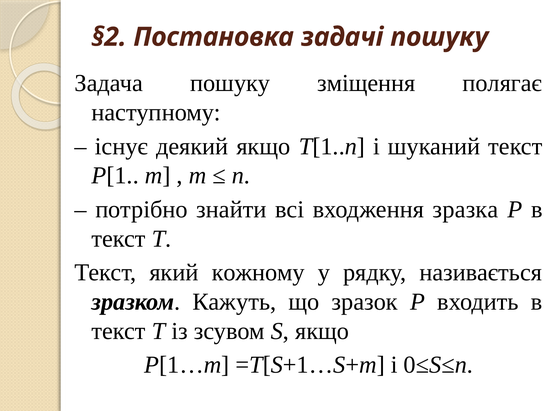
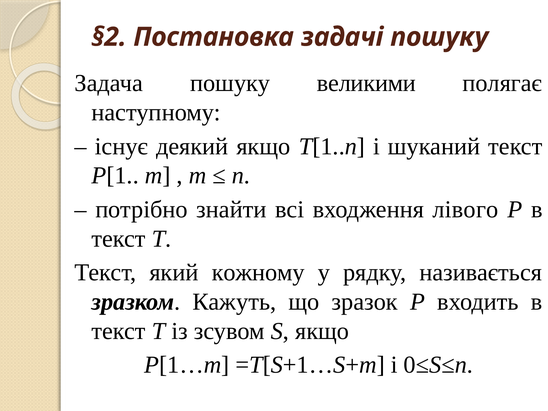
зміщення: зміщення -> великими
зразка: зразка -> лівого
